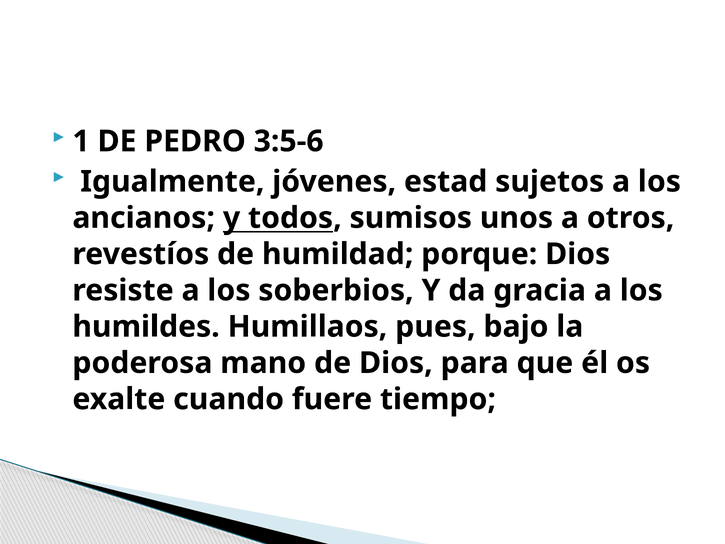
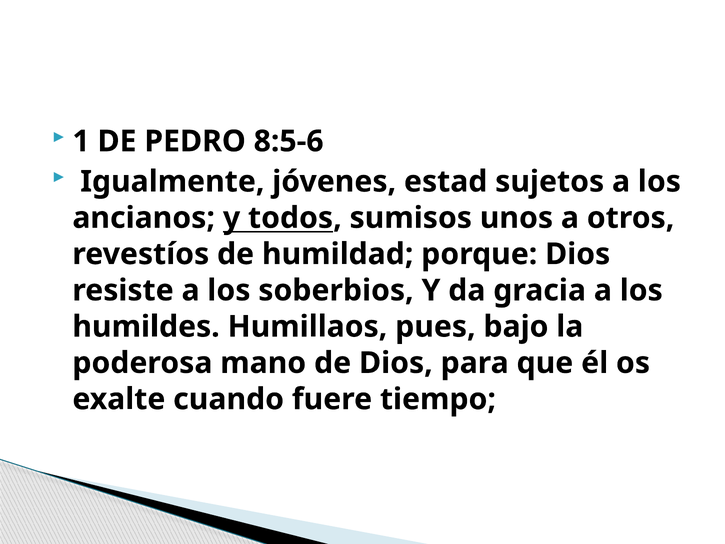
3:5-6: 3:5-6 -> 8:5-6
